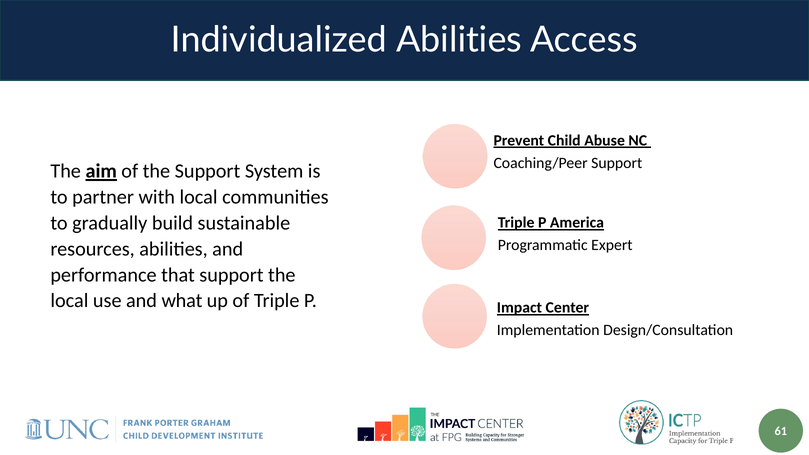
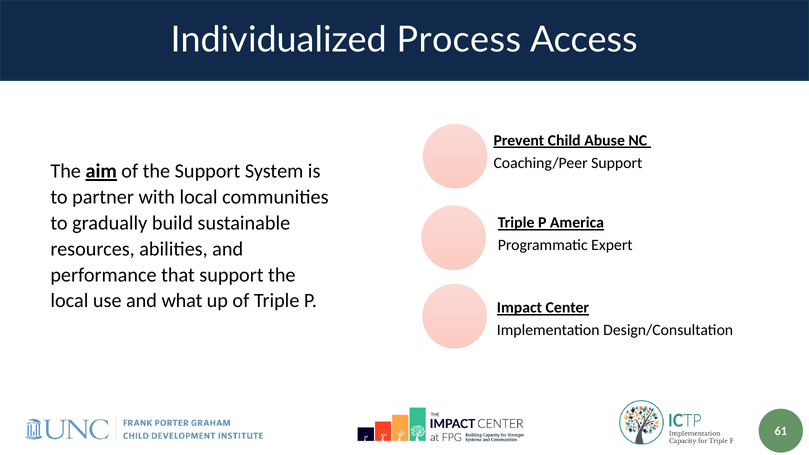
Individualized Abilities: Abilities -> Process
